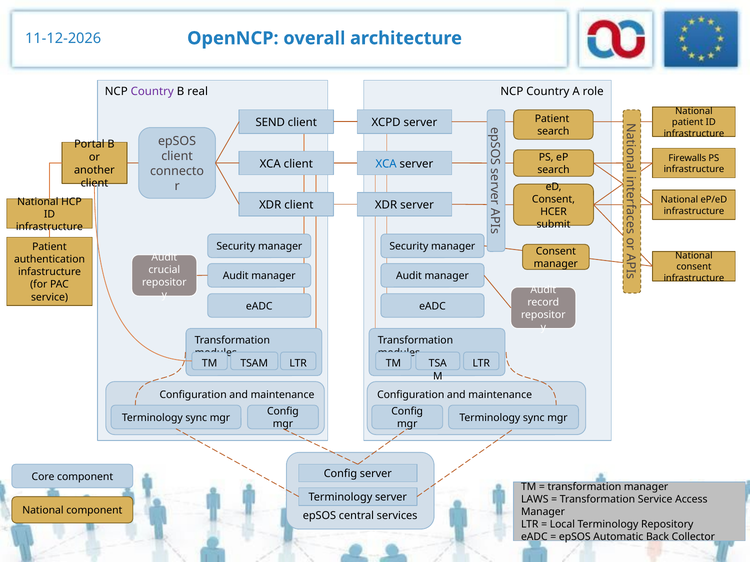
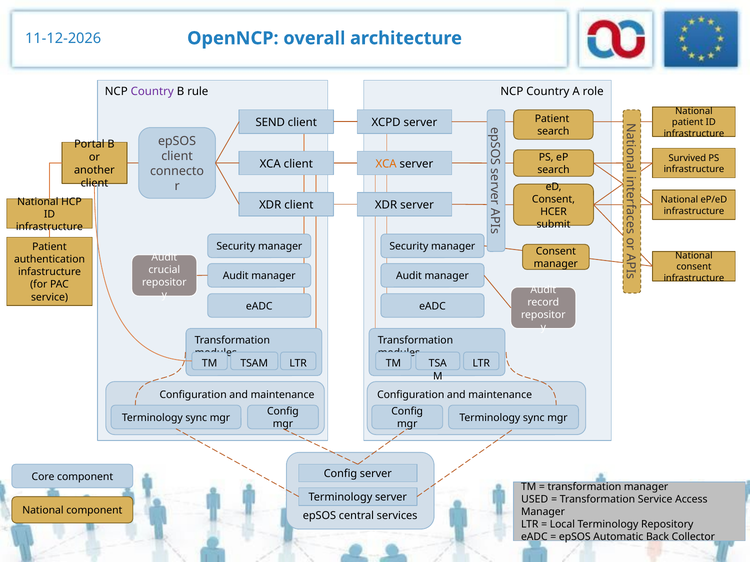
real: real -> rule
Firewalls: Firewalls -> Survived
XCA at (386, 164) colour: blue -> orange
LAWS: LAWS -> USED
